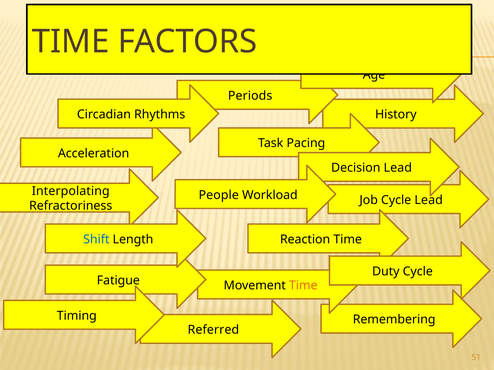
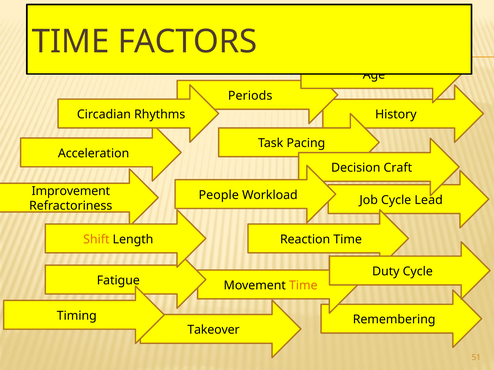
Decision Lead: Lead -> Craft
Interpolating: Interpolating -> Improvement
Shift colour: blue -> orange
Referred: Referred -> Takeover
